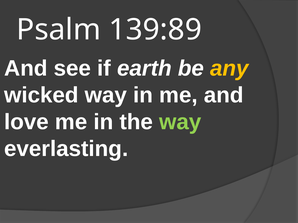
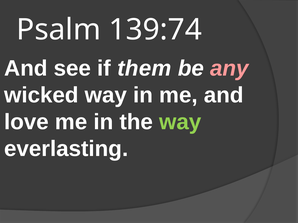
139:89: 139:89 -> 139:74
earth: earth -> them
any colour: yellow -> pink
